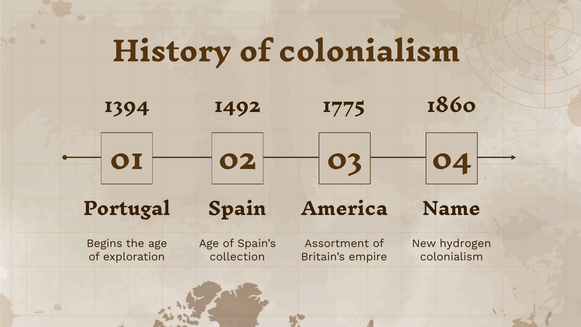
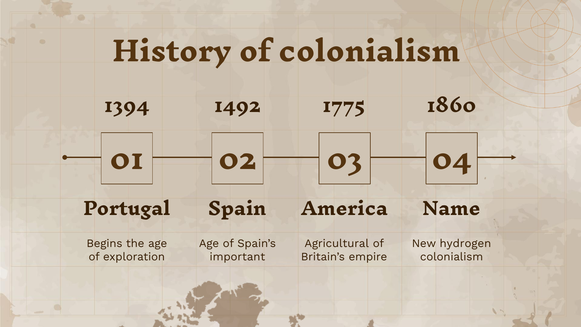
Assortment: Assortment -> Agricultural
collection: collection -> important
